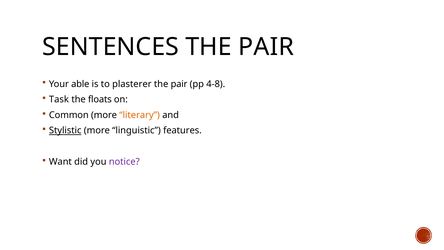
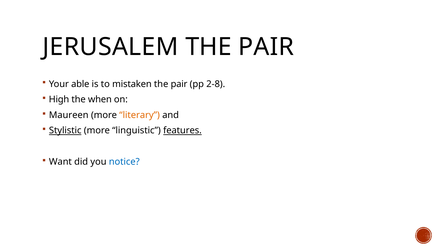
SENTENCES: SENTENCES -> JERUSALEM
plasterer: plasterer -> mistaken
4-8: 4-8 -> 2-8
Task: Task -> High
floats: floats -> when
Common: Common -> Maureen
features underline: none -> present
notice colour: purple -> blue
